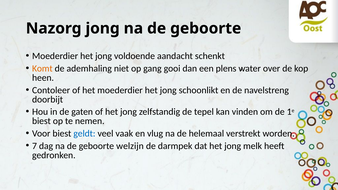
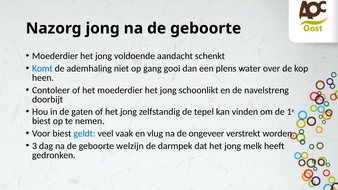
Komt colour: orange -> blue
helemaal: helemaal -> ongeveer
7: 7 -> 3
